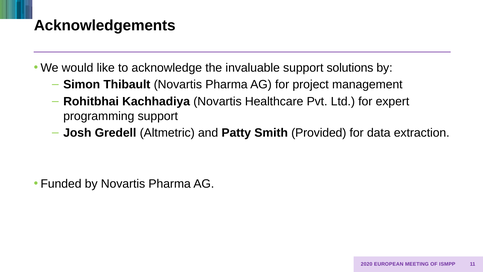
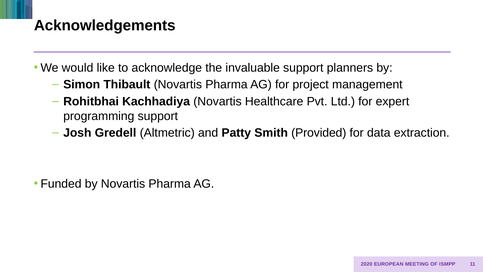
solutions: solutions -> planners
